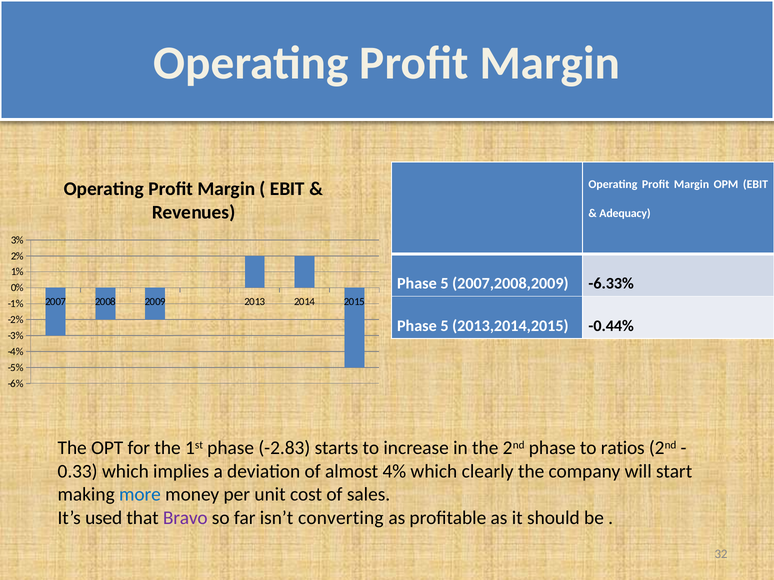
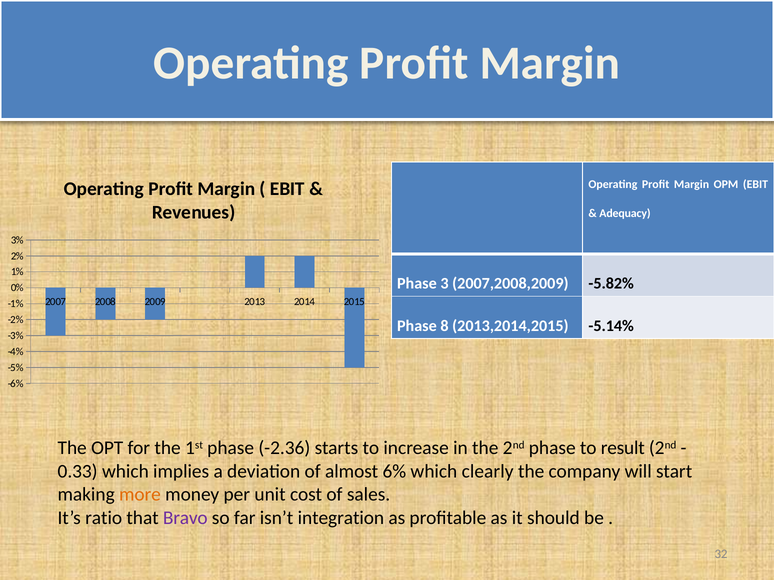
5 at (444, 284): 5 -> 3
-6.33%: -6.33% -> -5.82%
5 at (444, 326): 5 -> 8
-0.44%: -0.44% -> -5.14%
-2.83: -2.83 -> -2.36
ratios: ratios -> result
4%: 4% -> 6%
more colour: blue -> orange
used: used -> ratio
converting: converting -> integration
